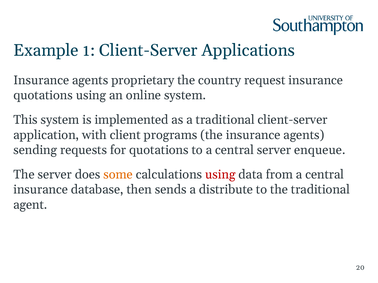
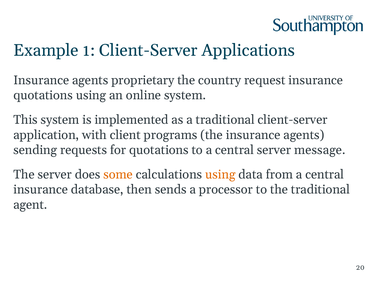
enqueue: enqueue -> message
using at (220, 175) colour: red -> orange
distribute: distribute -> processor
